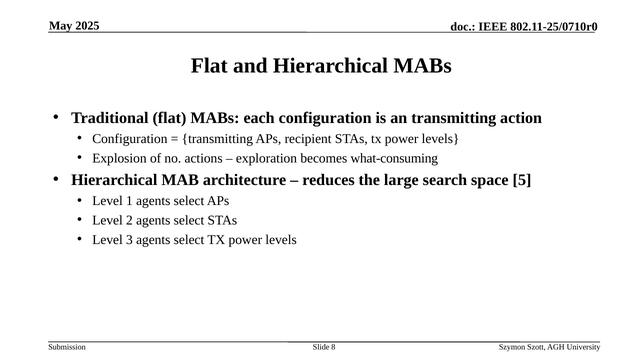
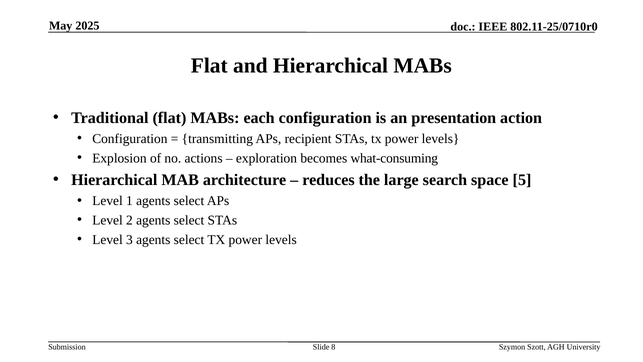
an transmitting: transmitting -> presentation
